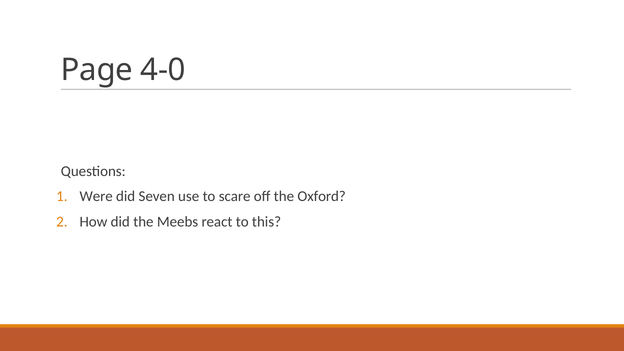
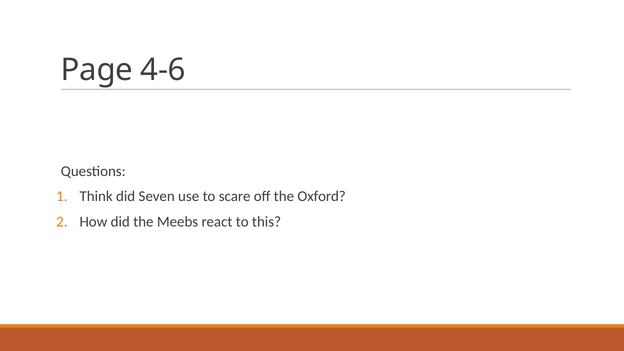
4-0: 4-0 -> 4-6
Were: Were -> Think
